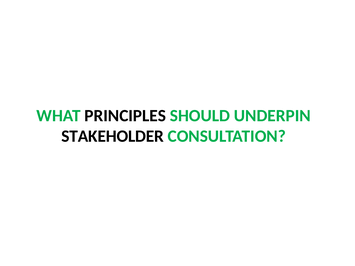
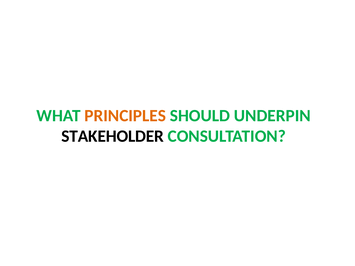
PRINCIPLES colour: black -> orange
